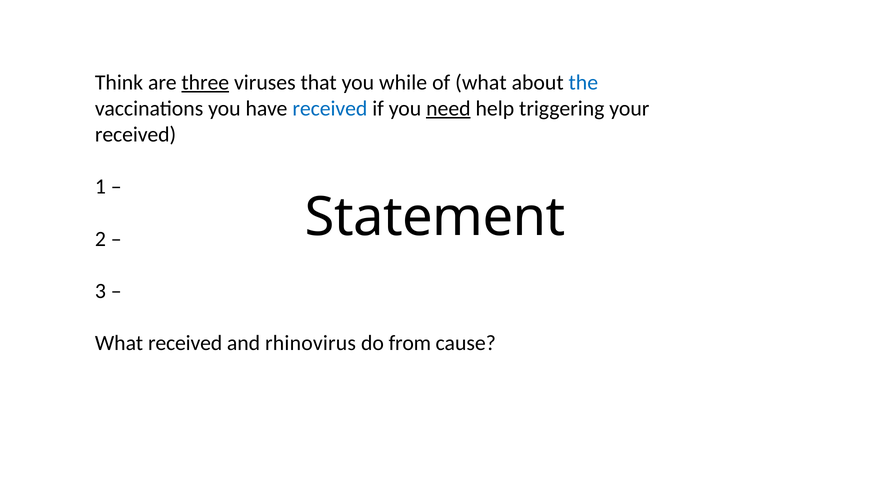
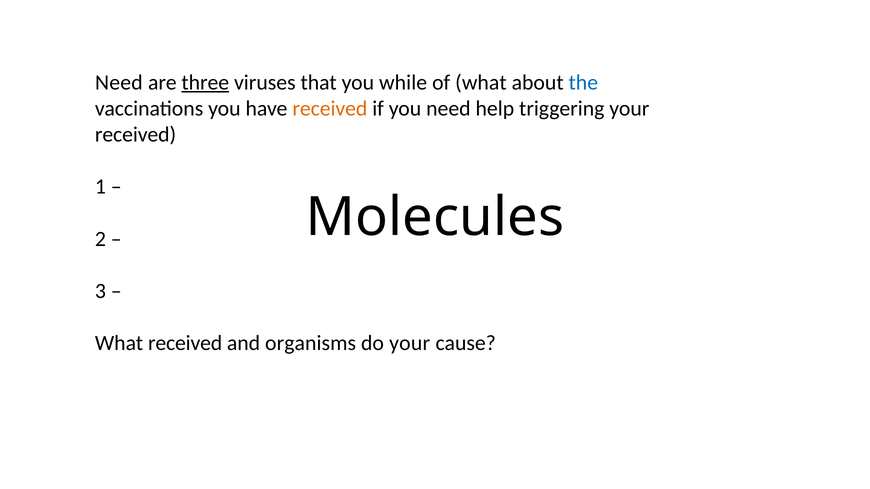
Think at (119, 82): Think -> Need
received at (330, 109) colour: blue -> orange
need at (448, 109) underline: present -> none
Statement: Statement -> Molecules
rhinovirus: rhinovirus -> organisms
do from: from -> your
